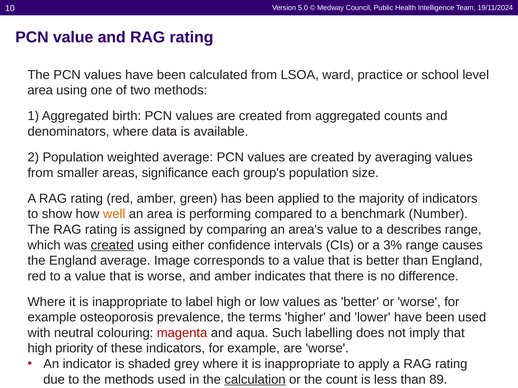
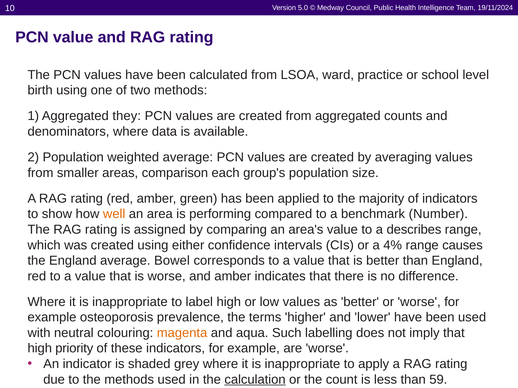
area at (40, 90): area -> birth
birth: birth -> they
significance: significance -> comparison
created at (112, 245) underline: present -> none
3%: 3% -> 4%
Image: Image -> Bowel
magenta colour: red -> orange
89: 89 -> 59
